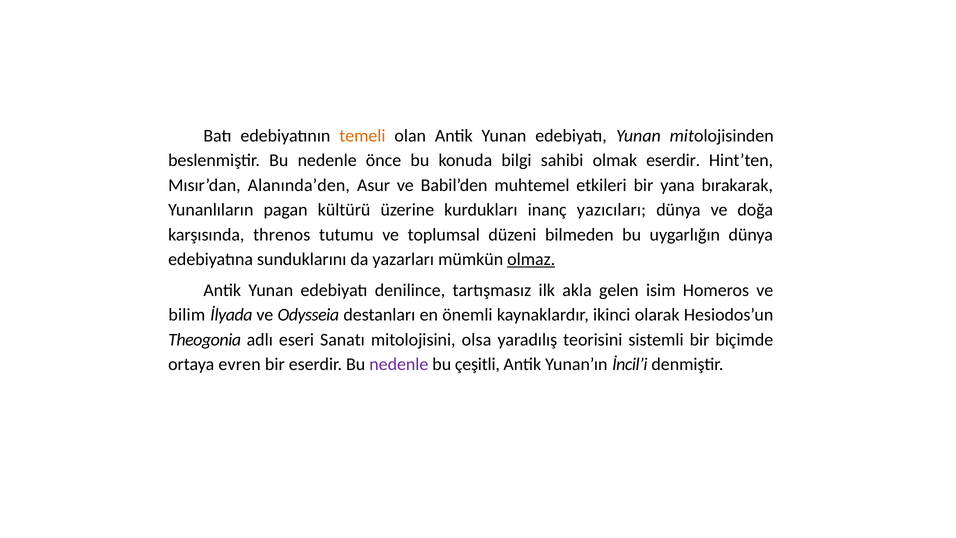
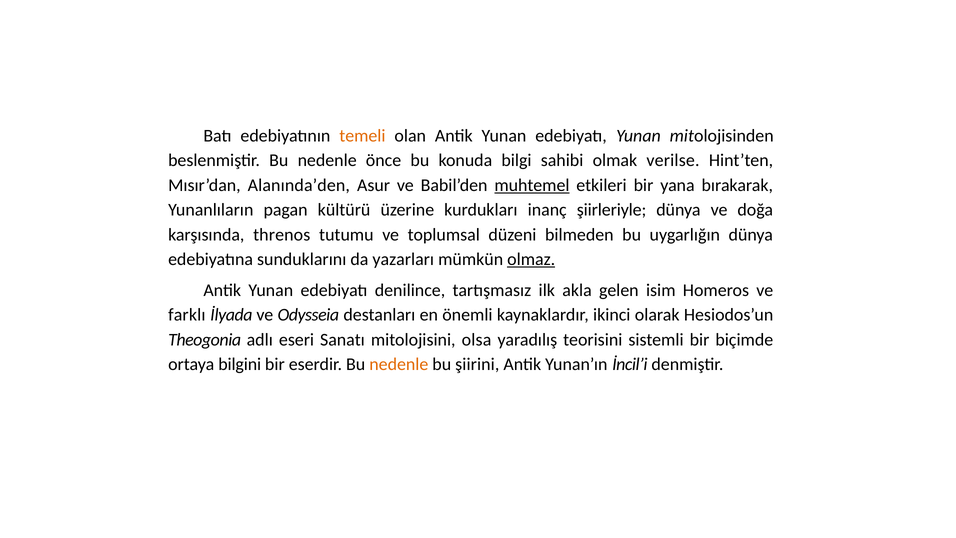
olmak eserdir: eserdir -> verilse
muhtemel underline: none -> present
yazıcıları: yazıcıları -> şiirleriyle
bilim: bilim -> farklı
evren: evren -> bilgini
nedenle at (399, 364) colour: purple -> orange
çeşitli: çeşitli -> şiirini
